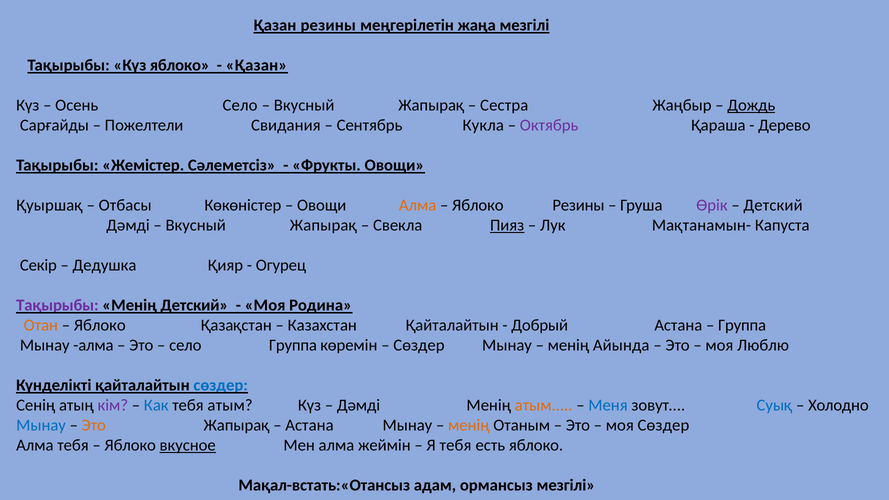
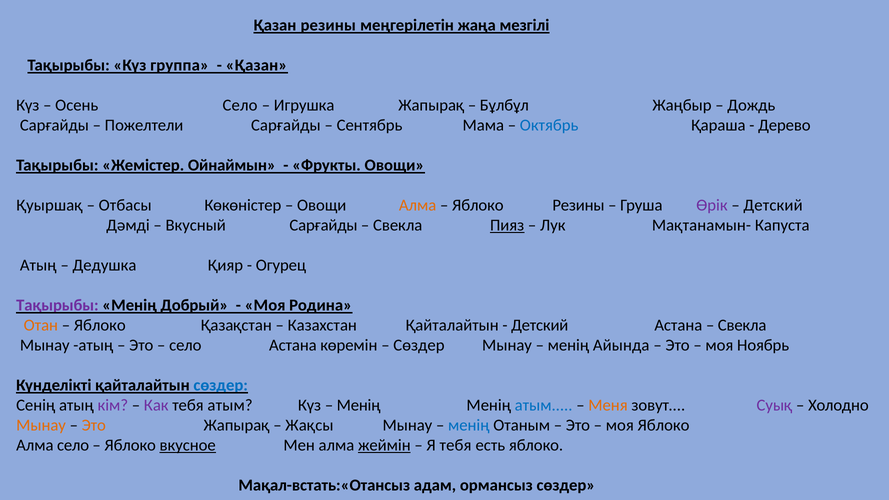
Күз яблоко: яблоко -> группа
Вкусный at (304, 106): Вкусный -> Игрушка
Сестра: Сестра -> Бұлбұл
Дождь underline: present -> none
Пожелтели Свидания: Свидания -> Сарғайды
Кукла: Кукла -> Мама
Октябрь colour: purple -> blue
Сәлеметсіз: Сәлеметсіз -> Ойнаймын
Жапырақ at (323, 226): Жапырақ -> Сарғайды
Секір at (38, 266): Секір -> Атың
Менің Детский: Детский -> Добрый
Добрый at (540, 326): Добрый -> Детский
Группа at (742, 326): Группа -> Свекла
Мынау алма: алма -> атың
село Группа: Группа -> Астана
Люблю: Люблю -> Ноябрь
Как colour: blue -> purple
Дәмді at (359, 406): Дәмді -> Менің
атым at (544, 406) colour: orange -> blue
Меня colour: blue -> orange
Суық colour: blue -> purple
Мынау at (41, 426) colour: blue -> orange
Астана at (309, 426): Астана -> Жақсы
менің at (469, 426) colour: orange -> blue
моя Сөздер: Сөздер -> Яблоко
Алма тебя: тебя -> село
жеймін underline: none -> present
ормансыз мезгілі: мезгілі -> сөздер
